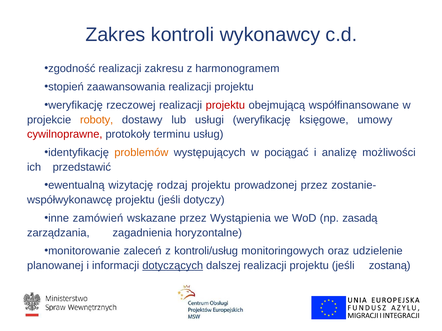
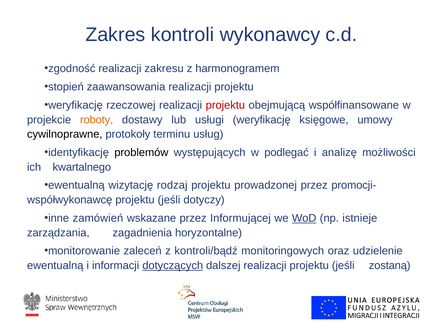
cywilnoprawne colour: red -> black
problemów colour: orange -> black
pociągać: pociągać -> podlegać
przedstawić: przedstawić -> kwartalnego
zostanie-: zostanie- -> promocji-
Wystąpienia: Wystąpienia -> Informującej
WoD underline: none -> present
zasadą: zasadą -> istnieje
kontroli/usług: kontroli/usług -> kontroli/bądź
planowanej at (55, 266): planowanej -> ewentualną
